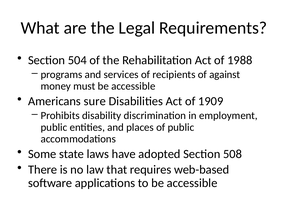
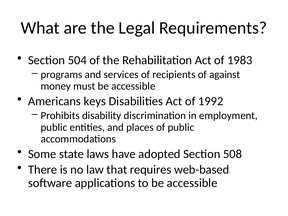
1988: 1988 -> 1983
sure: sure -> keys
1909: 1909 -> 1992
